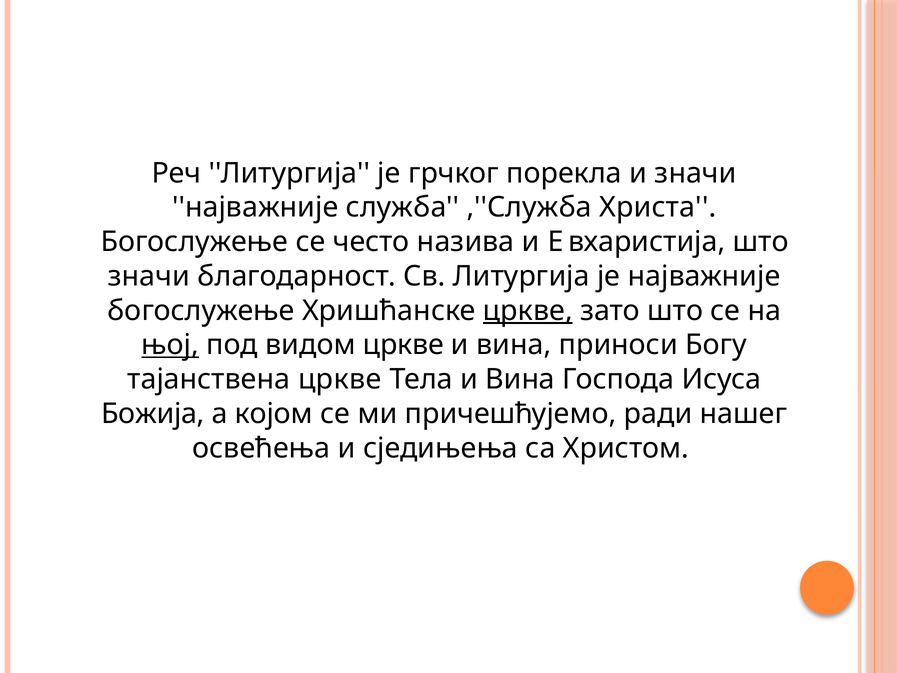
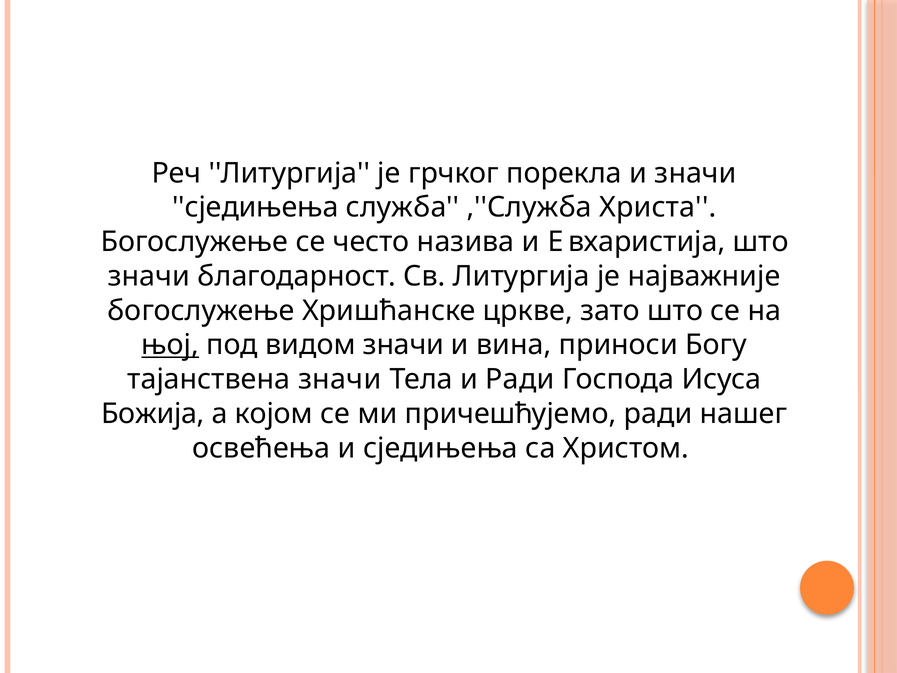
најважније at (255, 207): најважније -> сједињења
цркве at (528, 311) underline: present -> none
видом цркве: цркве -> значи
тајанствена цркве: цркве -> значи
Тела и Вина: Вина -> Ради
